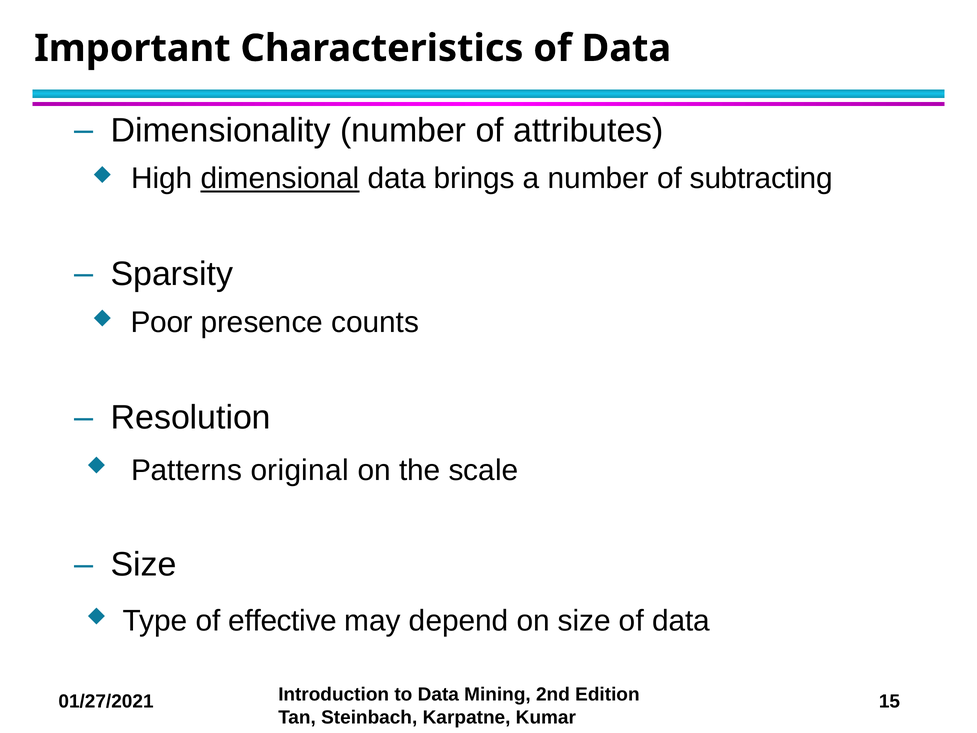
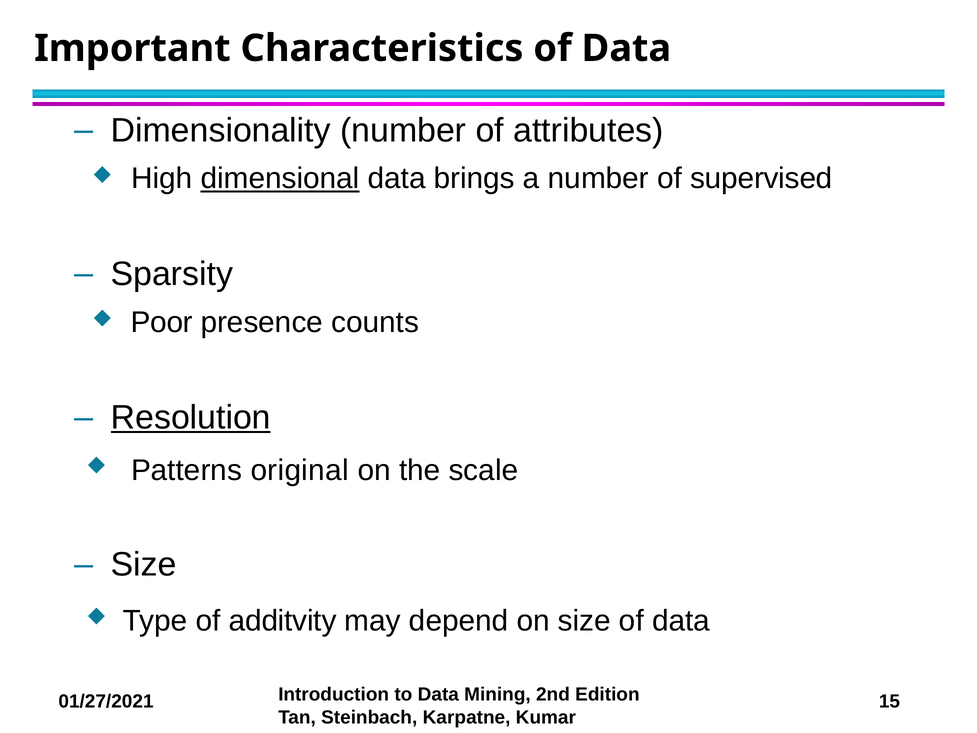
subtracting: subtracting -> supervised
Resolution underline: none -> present
effective: effective -> additvity
